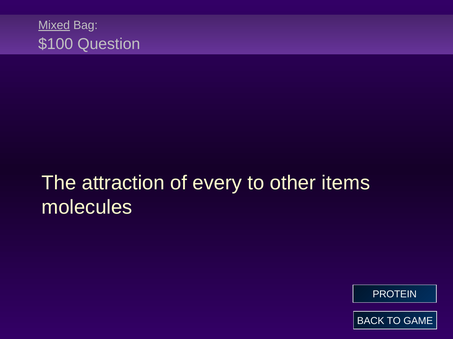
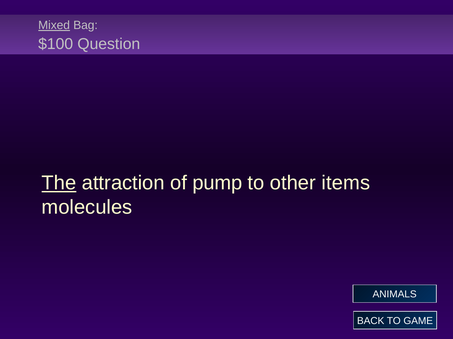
The underline: none -> present
every: every -> pump
PROTEIN: PROTEIN -> ANIMALS
